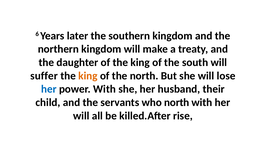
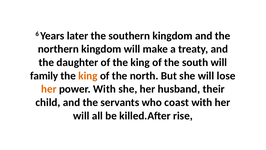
suffer: suffer -> family
her at (49, 89) colour: blue -> orange
who north: north -> coast
